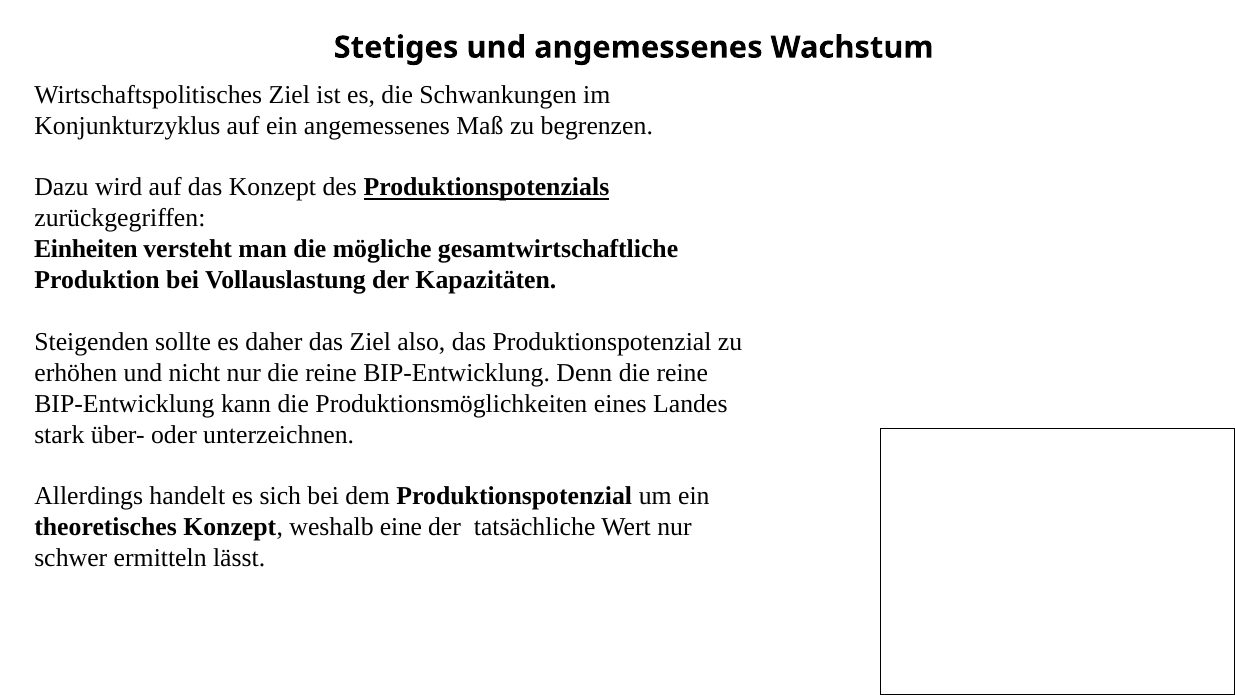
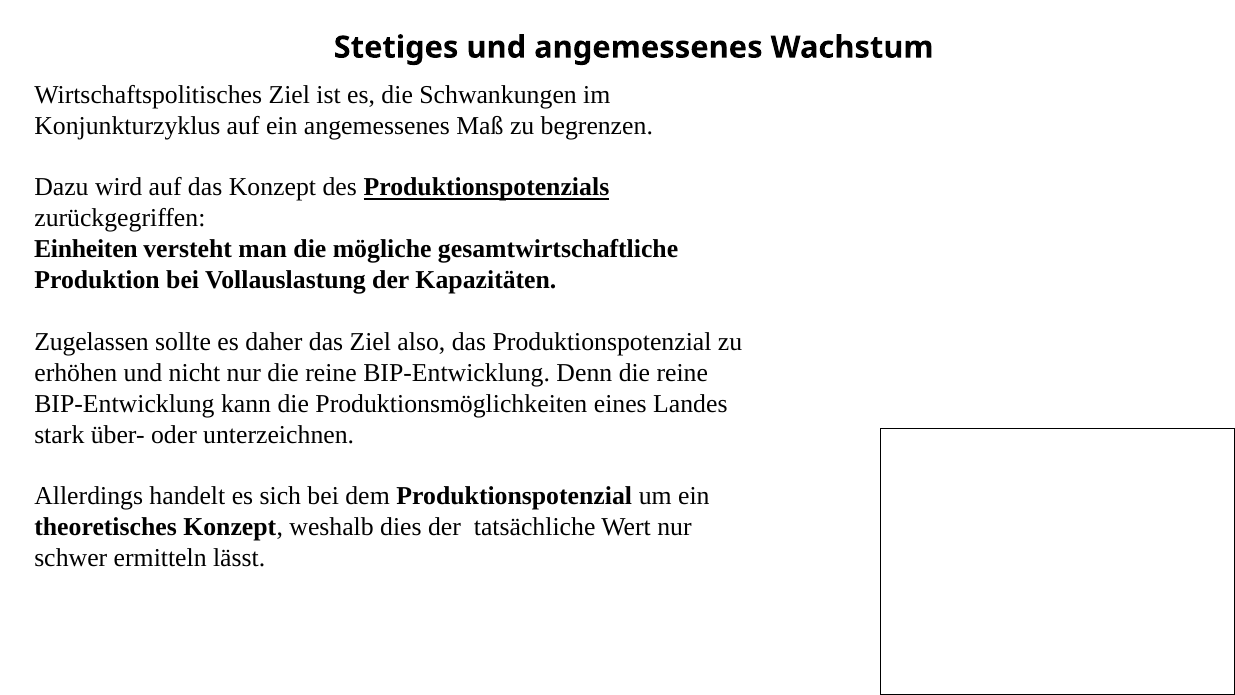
Steigenden: Steigenden -> Zugelassen
eine: eine -> dies
